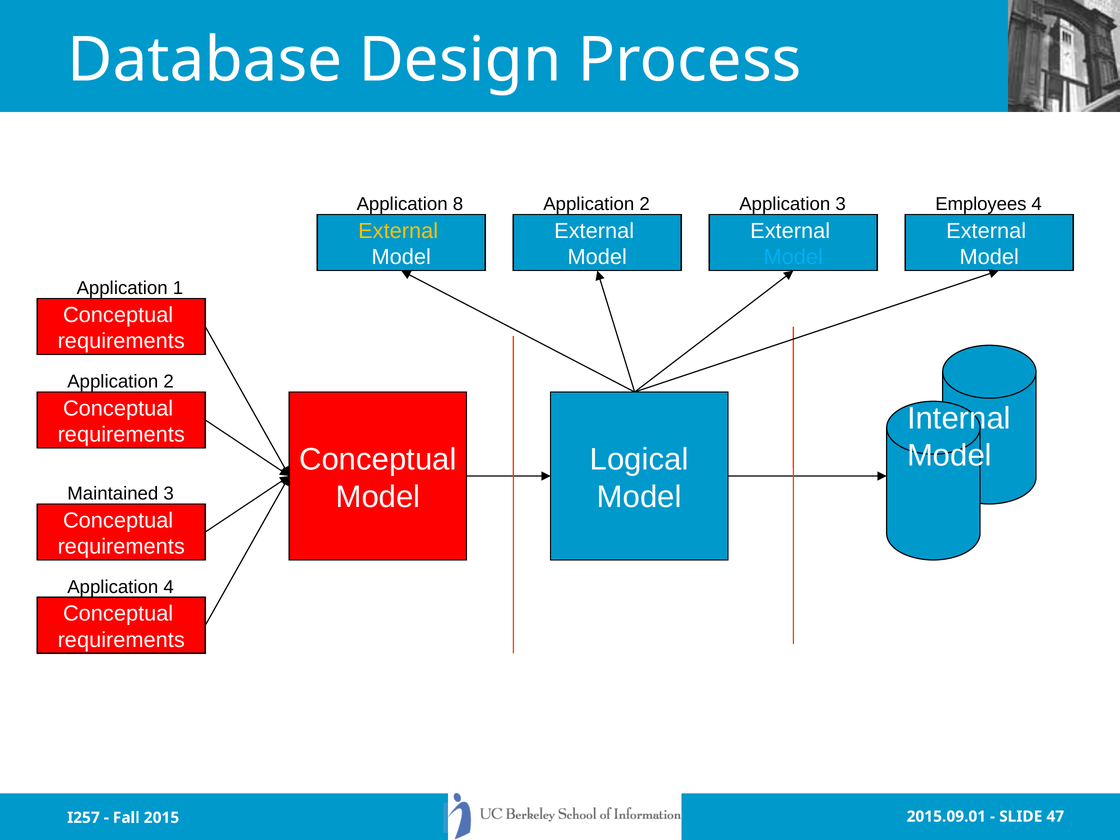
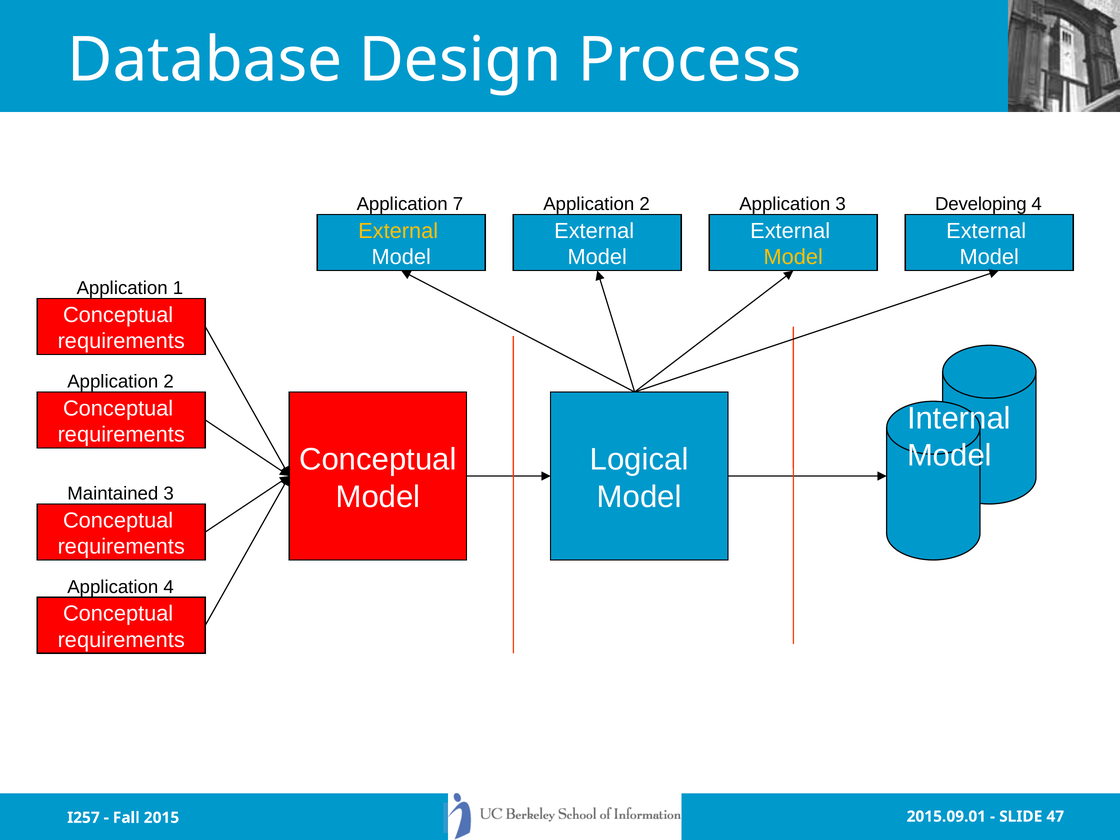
8: 8 -> 7
Employees: Employees -> Developing
Model at (793, 257) colour: light blue -> yellow
